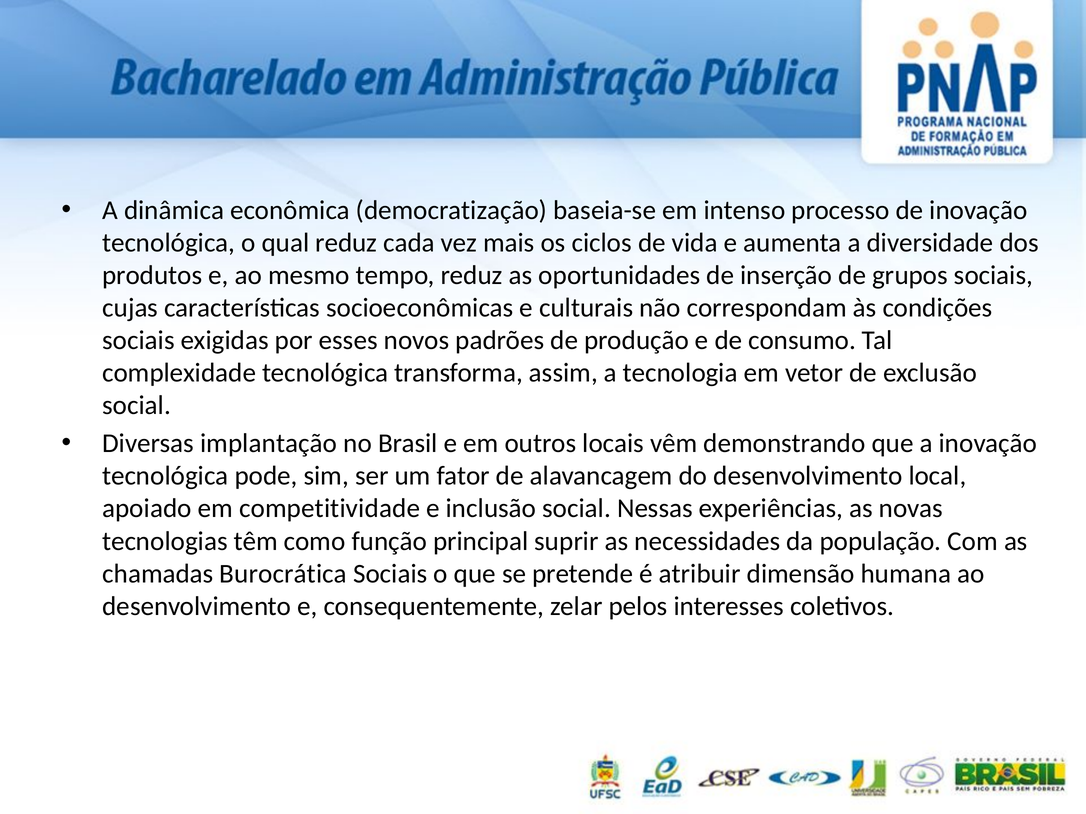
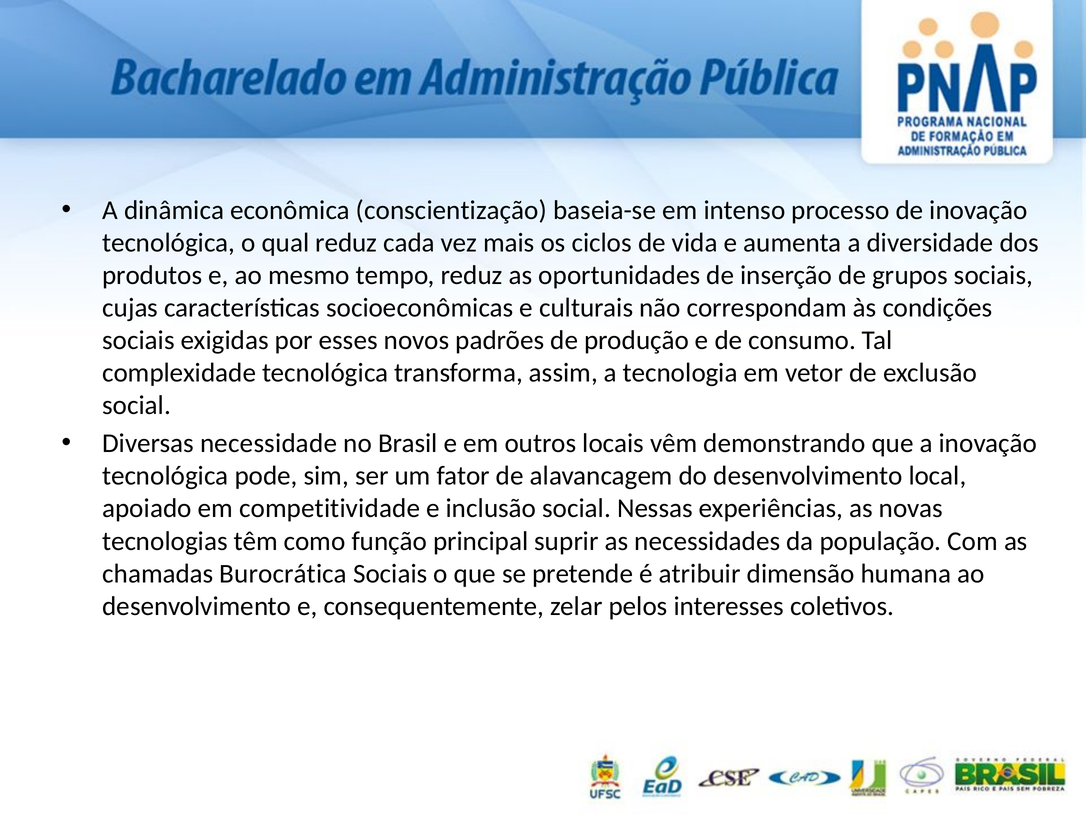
democratização: democratização -> conscientização
implantação: implantação -> necessidade
